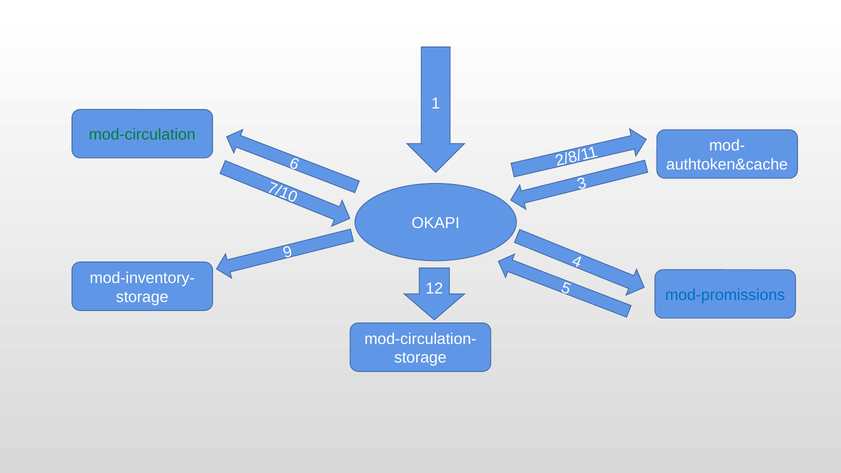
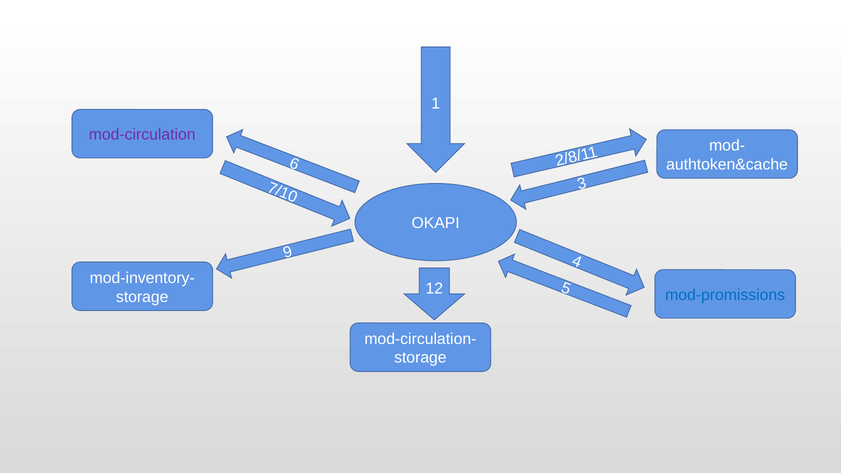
mod-circulation colour: green -> purple
